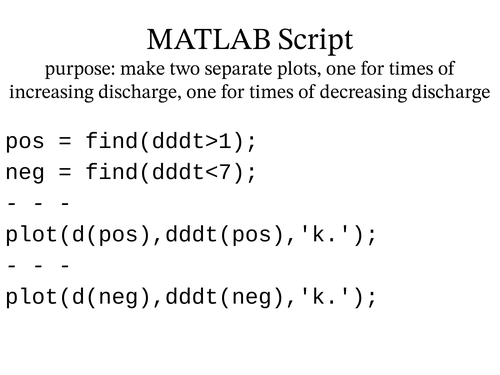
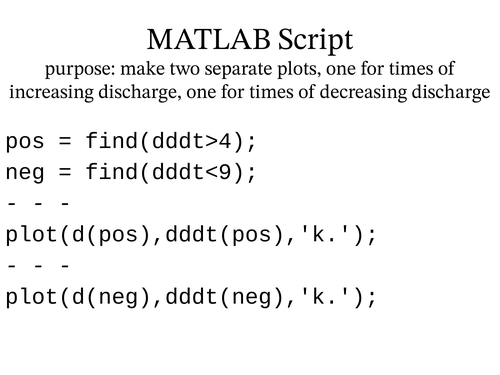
find(dddt>1: find(dddt>1 -> find(dddt>4
find(dddt<7: find(dddt<7 -> find(dddt<9
